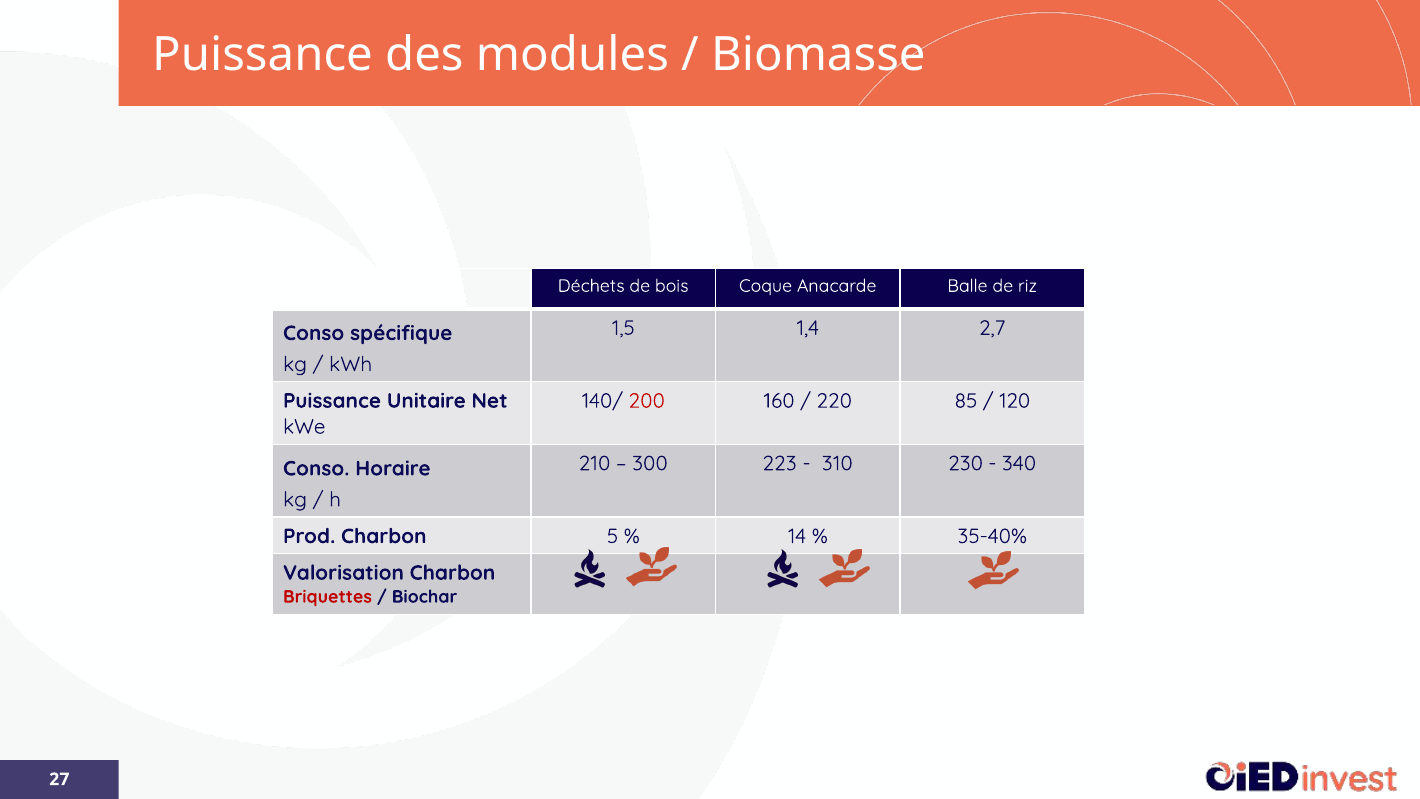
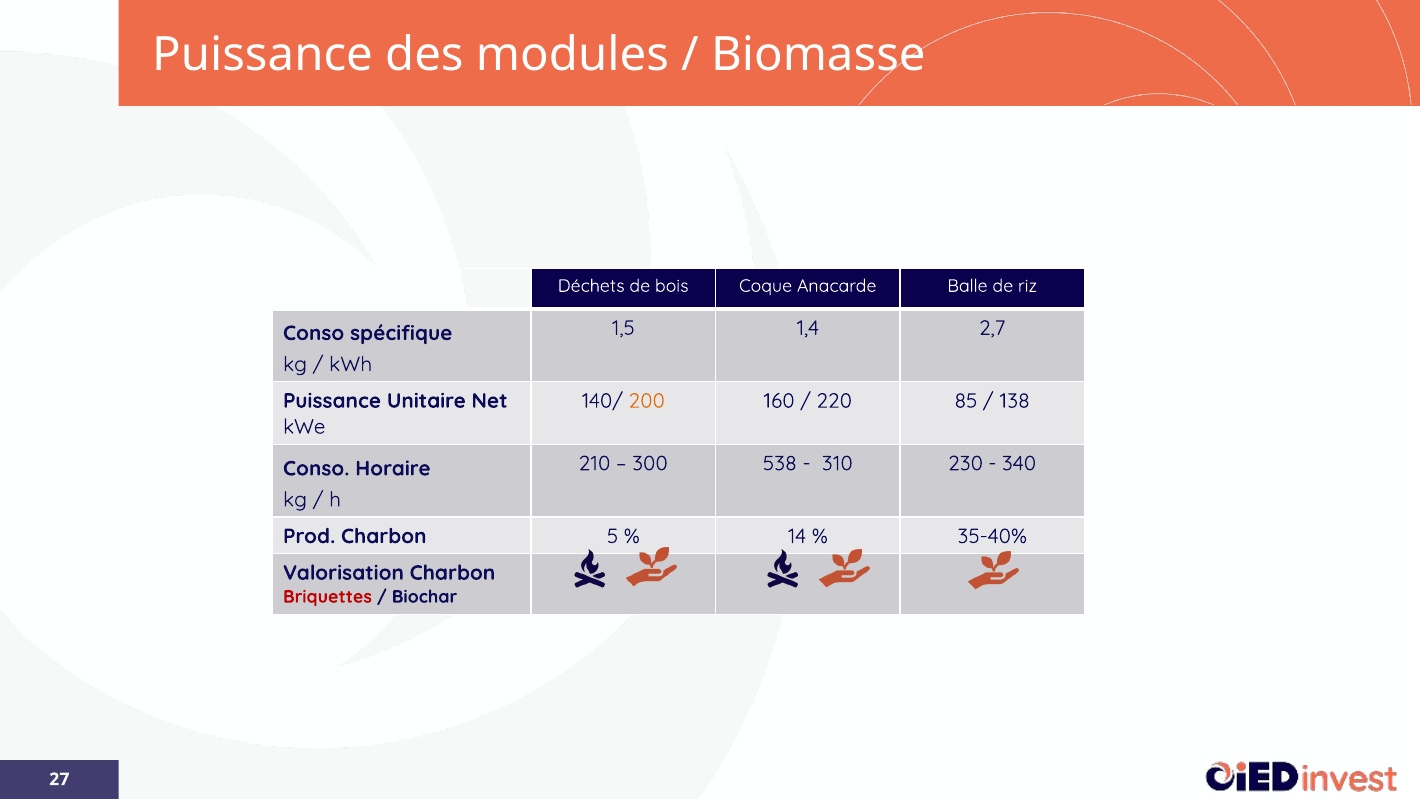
200 colour: red -> orange
120: 120 -> 138
223: 223 -> 538
